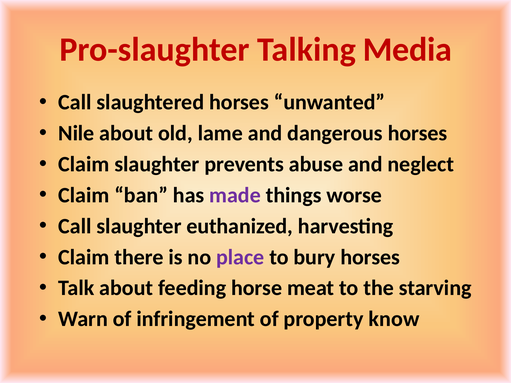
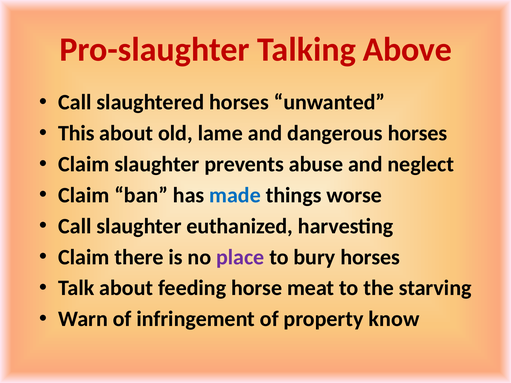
Media: Media -> Above
Nile: Nile -> This
made colour: purple -> blue
